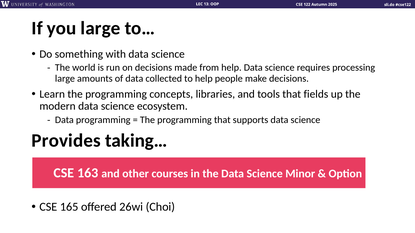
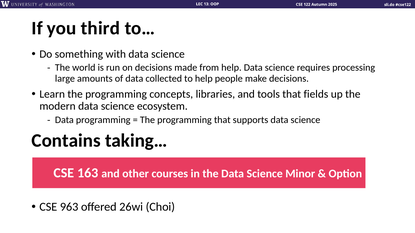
you large: large -> third
Provides: Provides -> Contains
165: 165 -> 963
